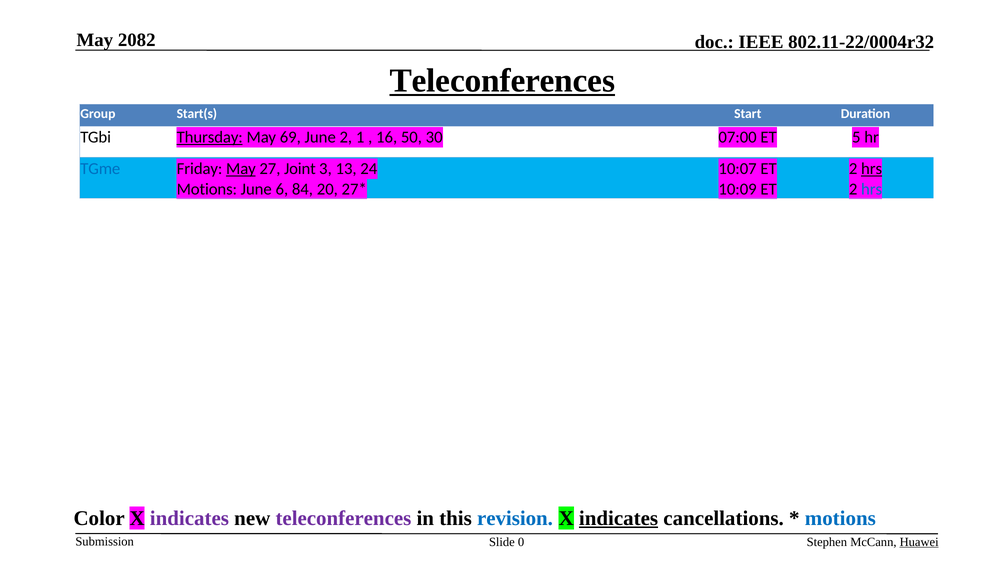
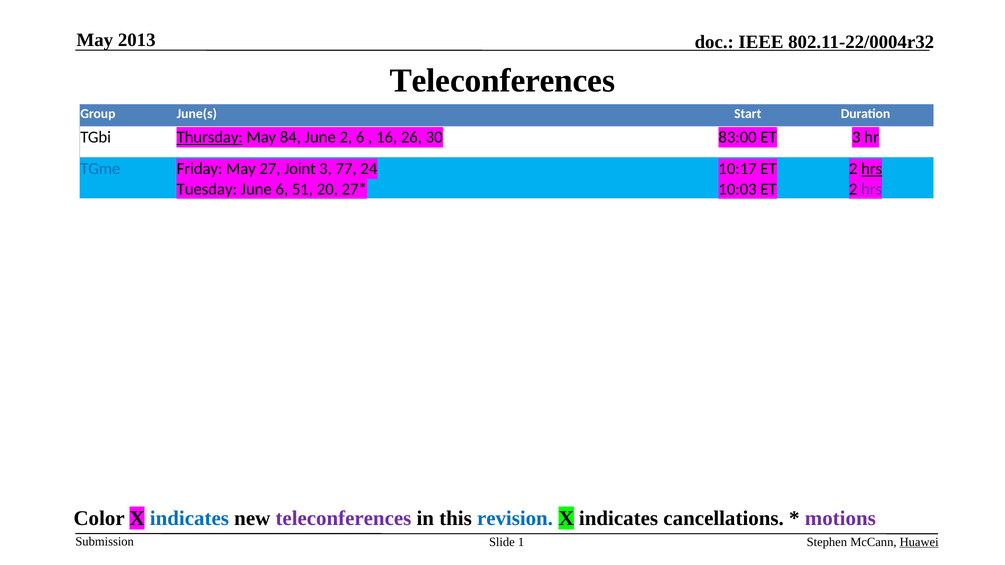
2082: 2082 -> 2013
Teleconferences at (502, 81) underline: present -> none
Start(s: Start(s -> June(s
69: 69 -> 84
2 1: 1 -> 6
50: 50 -> 26
07:00: 07:00 -> 83:00
ET 5: 5 -> 3
May at (241, 169) underline: present -> none
13: 13 -> 77
10:07: 10:07 -> 10:17
Motions at (207, 189): Motions -> Tuesday
84: 84 -> 51
10:09: 10:09 -> 10:03
hrs at (872, 189) colour: blue -> purple
indicates at (189, 519) colour: purple -> blue
indicates at (619, 519) underline: present -> none
motions at (840, 519) colour: blue -> purple
0: 0 -> 1
